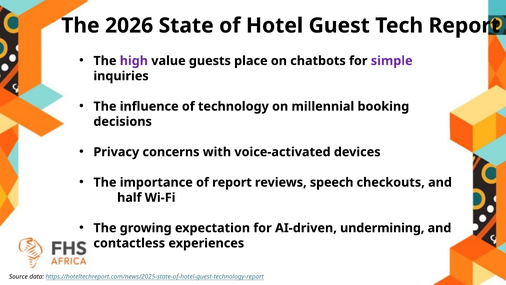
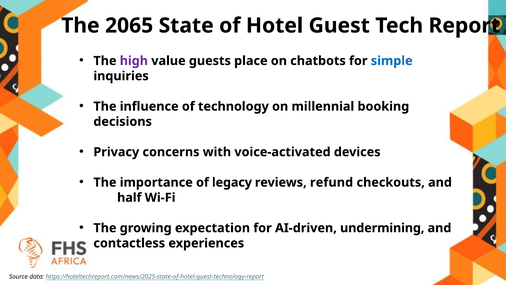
2026: 2026 -> 2065
simple colour: purple -> blue
of report: report -> legacy
speech: speech -> refund
